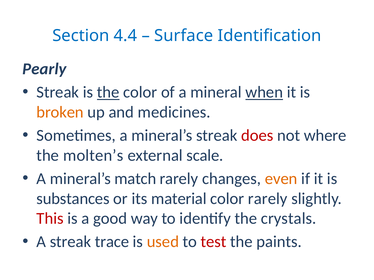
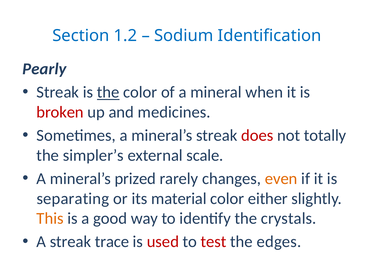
4.4: 4.4 -> 1.2
Surface: Surface -> Sodium
when underline: present -> none
broken colour: orange -> red
where: where -> totally
molten’s: molten’s -> simpler’s
match: match -> prized
substances: substances -> separating
color rarely: rarely -> either
This colour: red -> orange
used colour: orange -> red
paints: paints -> edges
